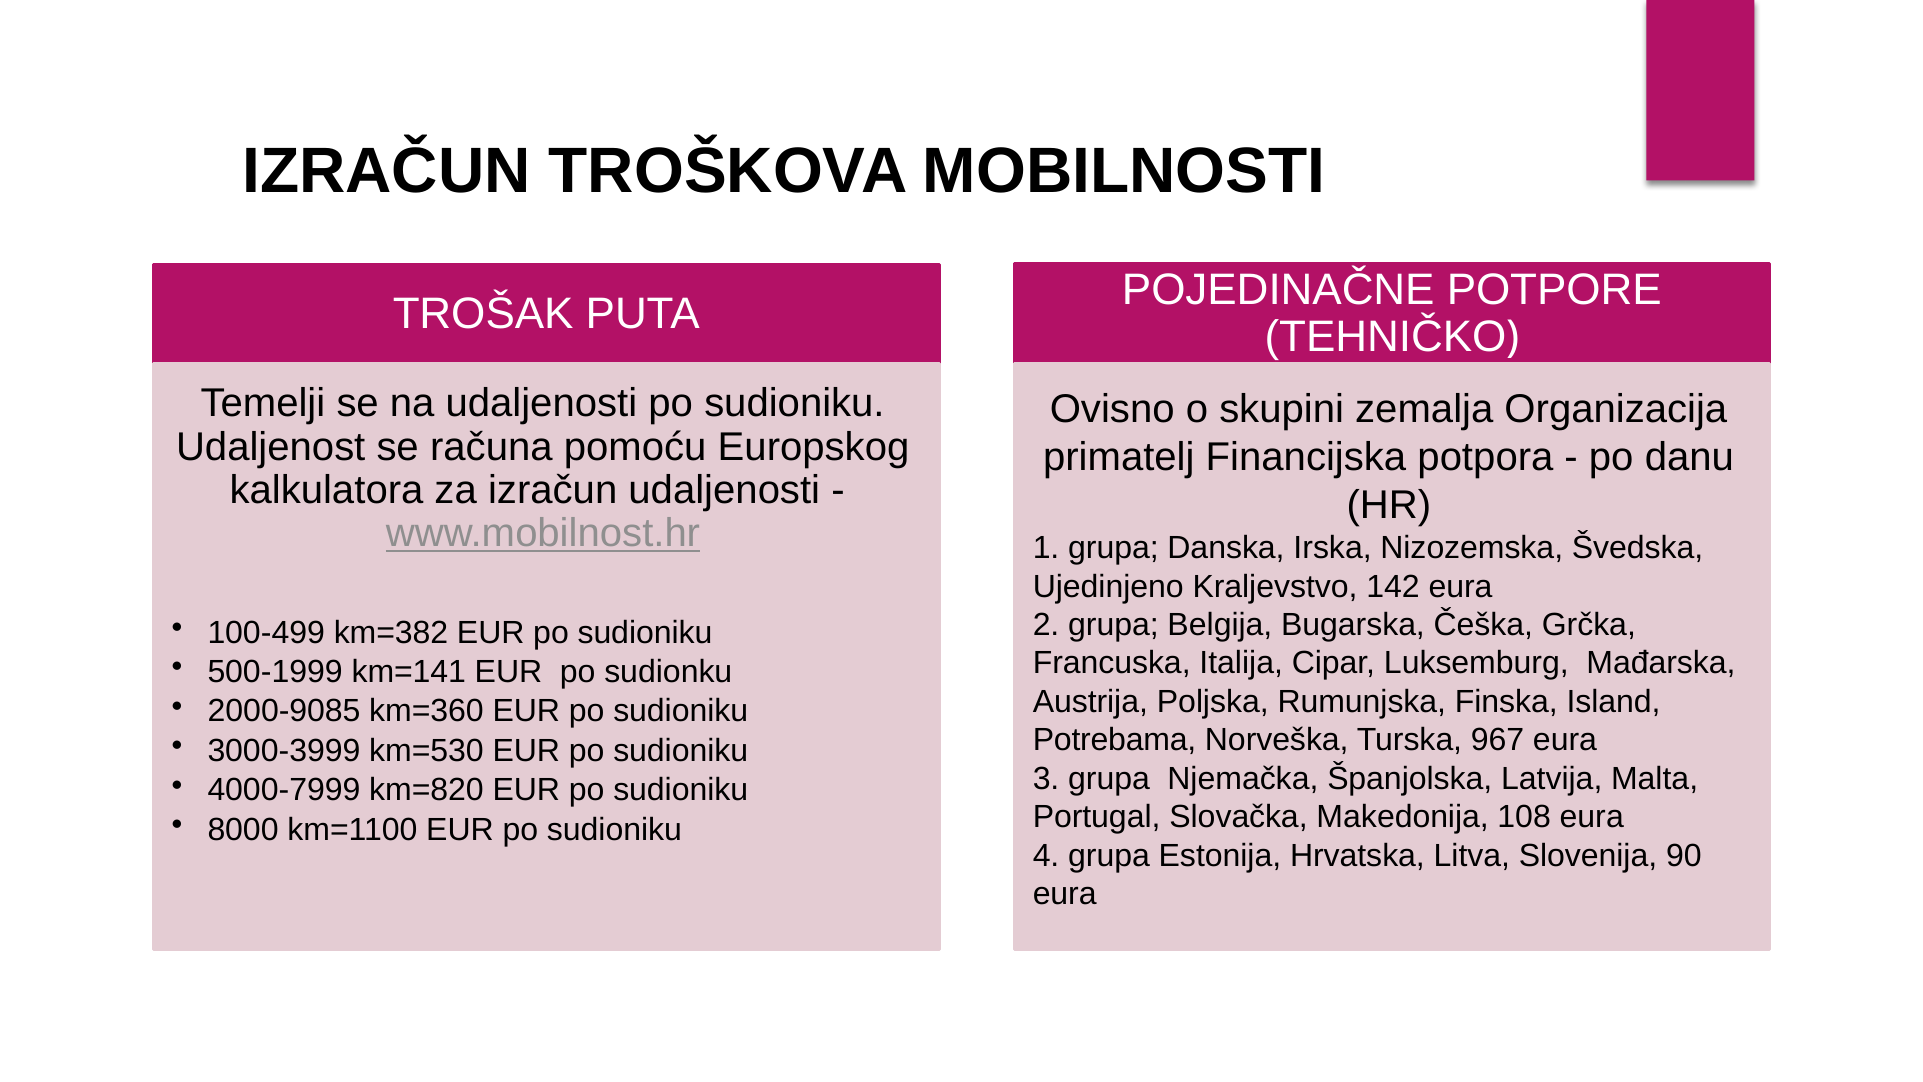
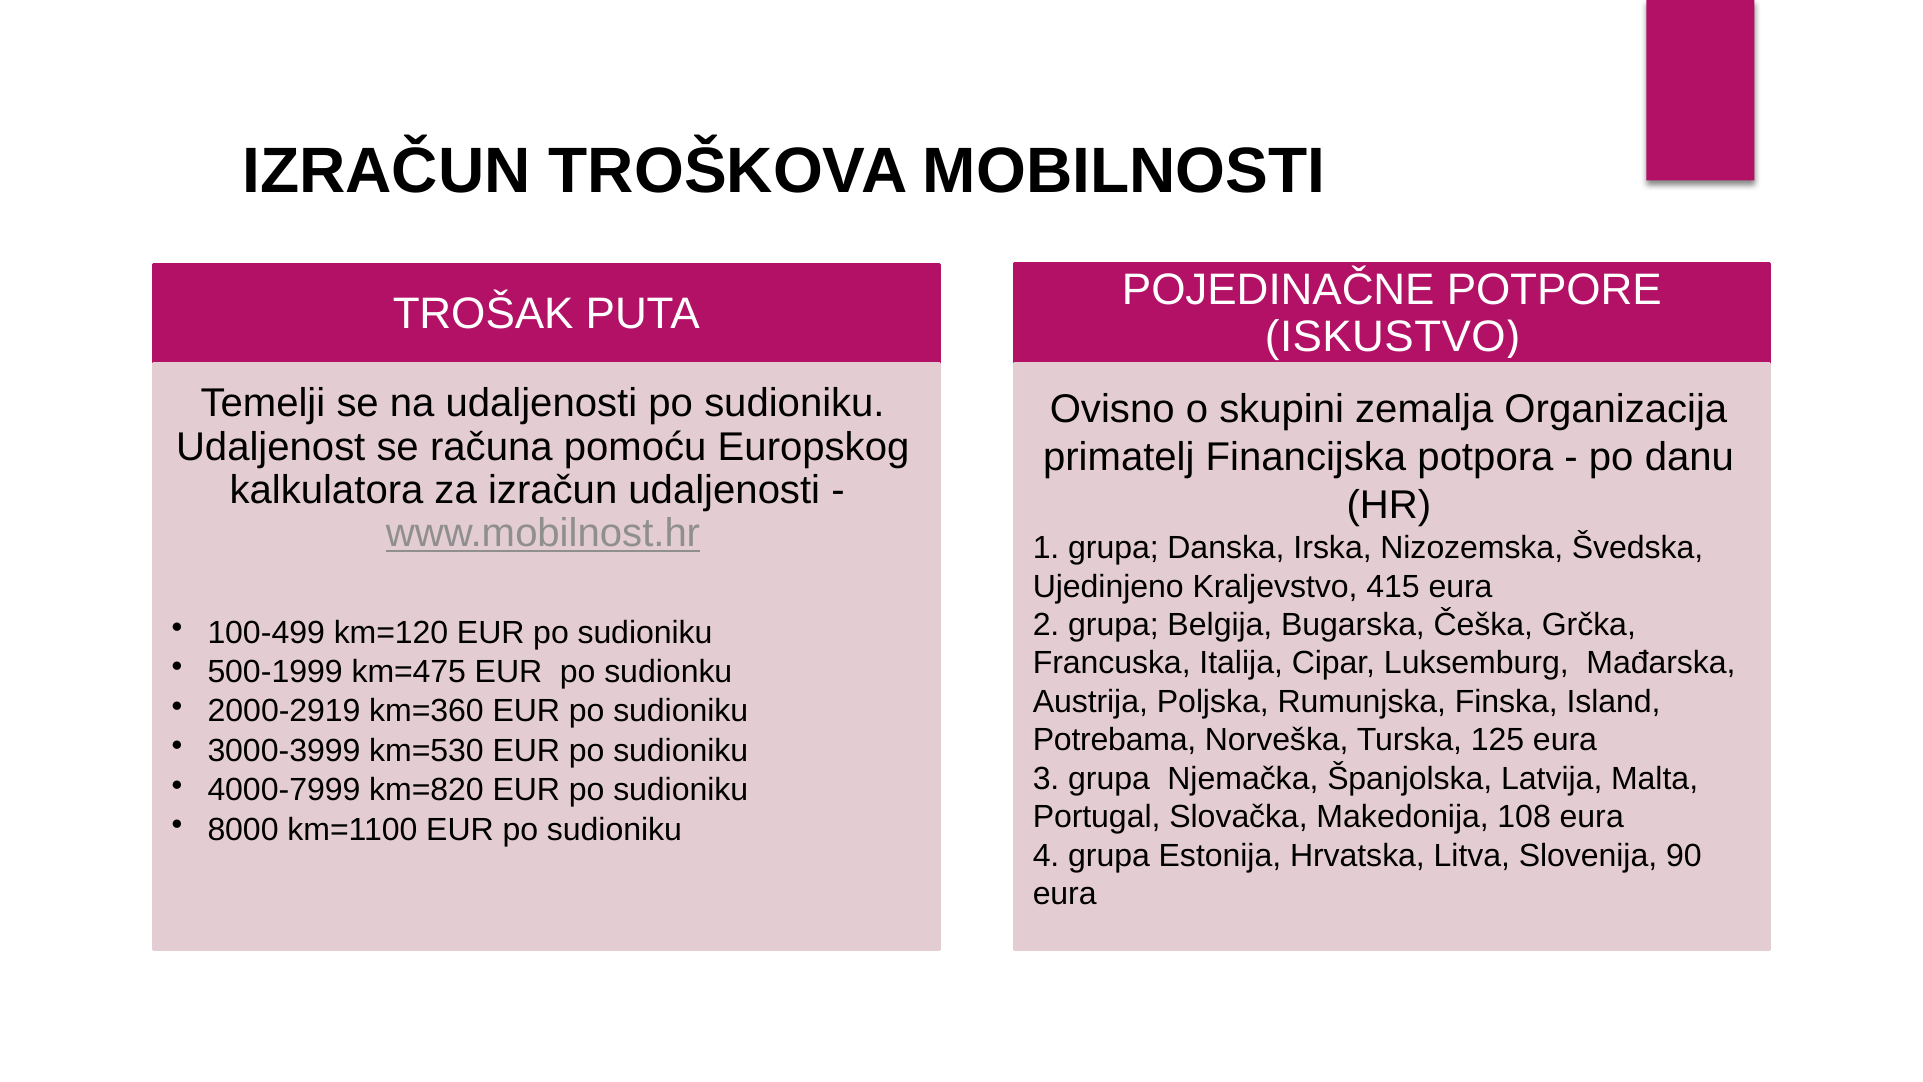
TEHNIČKO: TEHNIČKO -> ISKUSTVO
142: 142 -> 415
km=382: km=382 -> km=120
km=141: km=141 -> km=475
2000-9085: 2000-9085 -> 2000-2919
967: 967 -> 125
